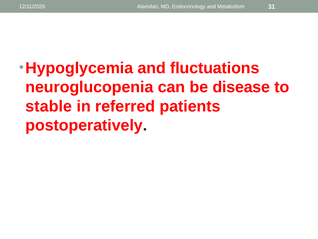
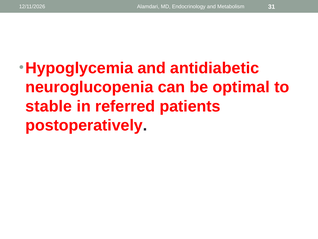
fluctuations: fluctuations -> antidiabetic
disease: disease -> optimal
